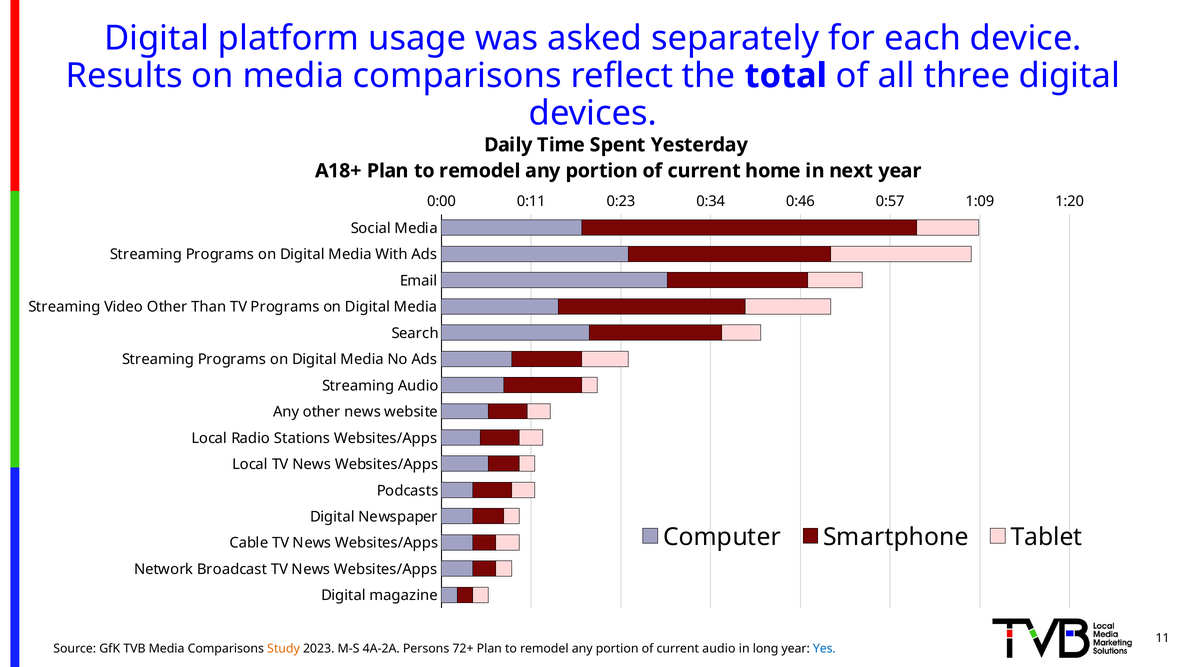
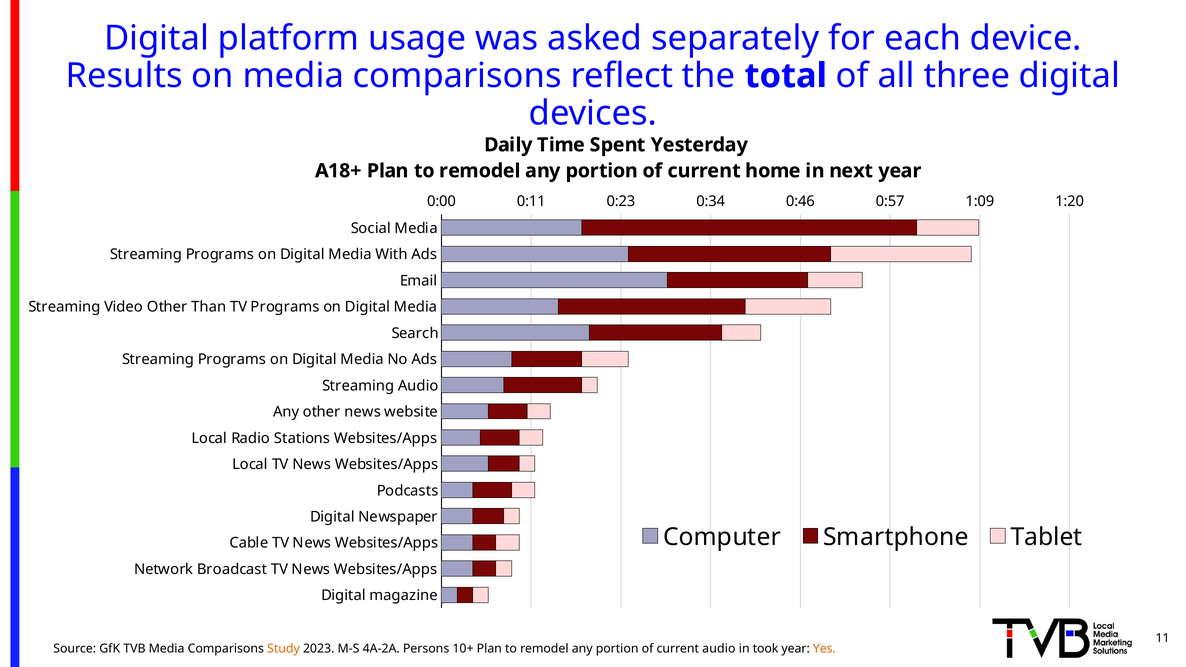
72+: 72+ -> 10+
long: long -> took
Yes colour: blue -> orange
